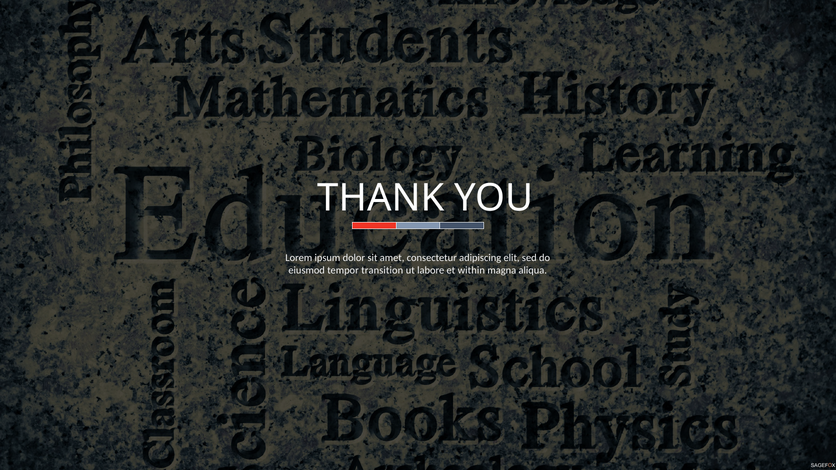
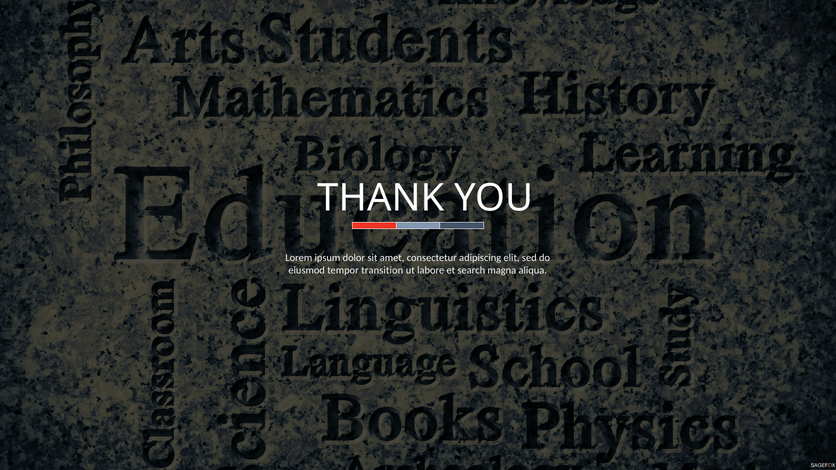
within: within -> search
